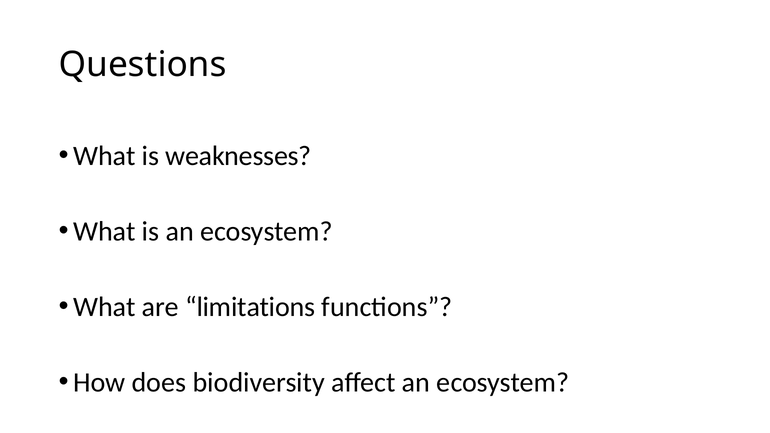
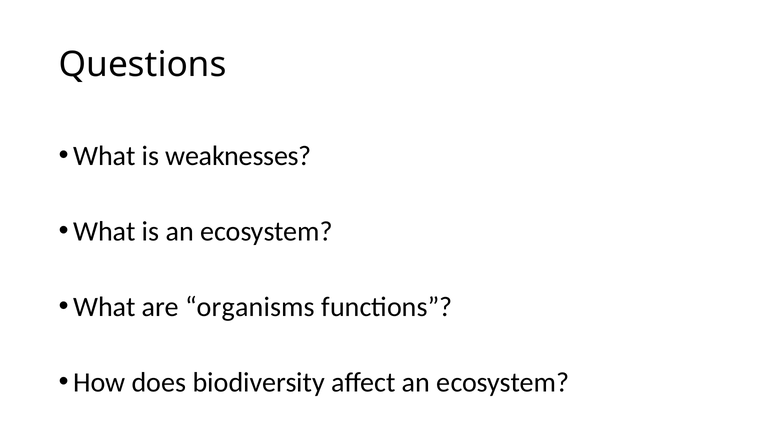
limitations: limitations -> organisms
